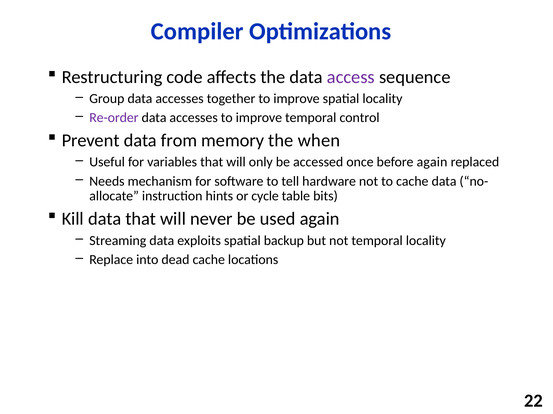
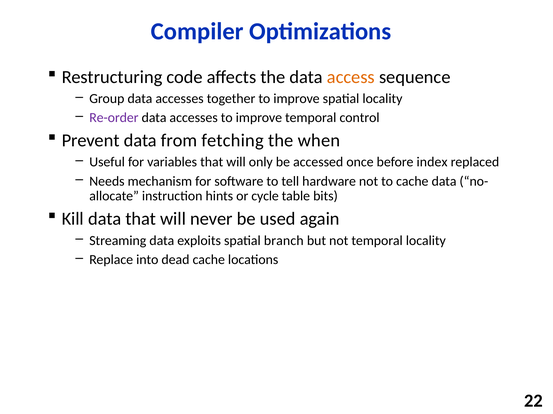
access colour: purple -> orange
memory: memory -> fetching
before again: again -> index
backup: backup -> branch
